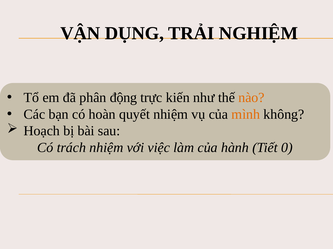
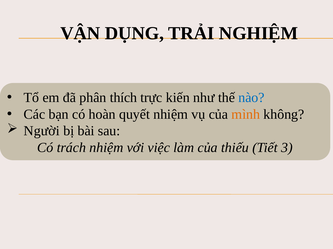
động: động -> thích
nào colour: orange -> blue
Hoạch: Hoạch -> Người
hành: hành -> thiếu
0: 0 -> 3
